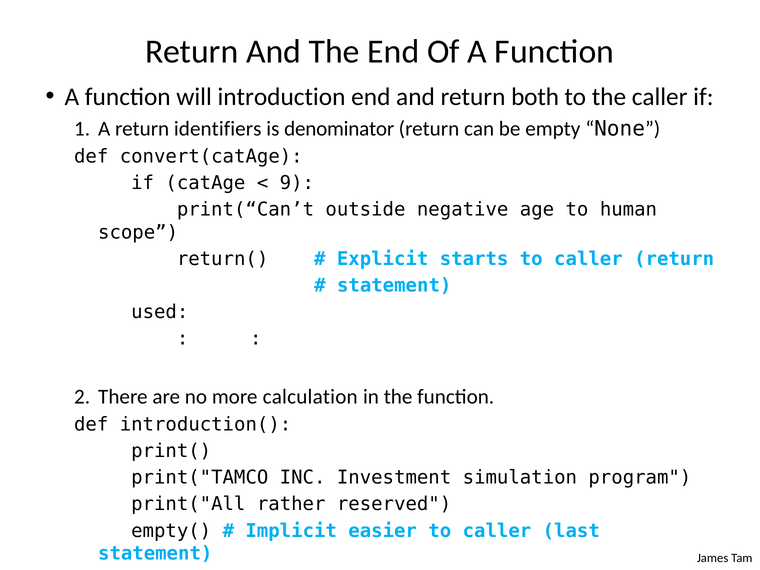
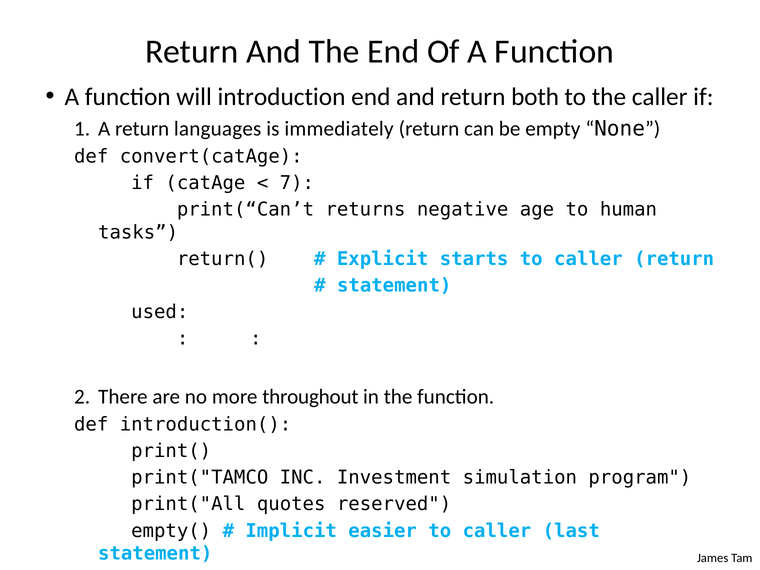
identifiers: identifiers -> languages
denominator: denominator -> immediately
9: 9 -> 7
outside: outside -> returns
scope: scope -> tasks
calculation: calculation -> throughout
rather: rather -> quotes
